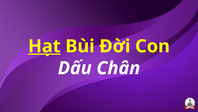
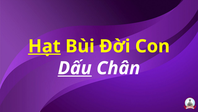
Dấu underline: none -> present
